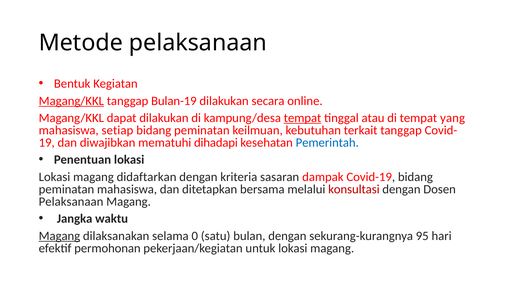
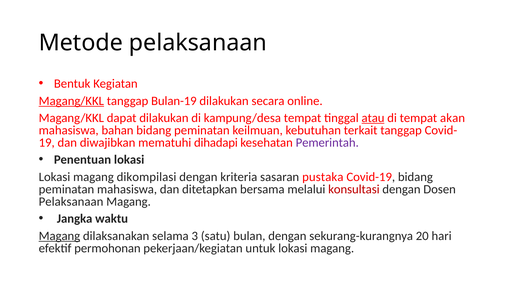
tempat at (303, 118) underline: present -> none
atau underline: none -> present
yang: yang -> akan
setiap: setiap -> bahan
Pemerintah colour: blue -> purple
didaftarkan: didaftarkan -> dikompilasi
dampak: dampak -> pustaka
0: 0 -> 3
95: 95 -> 20
